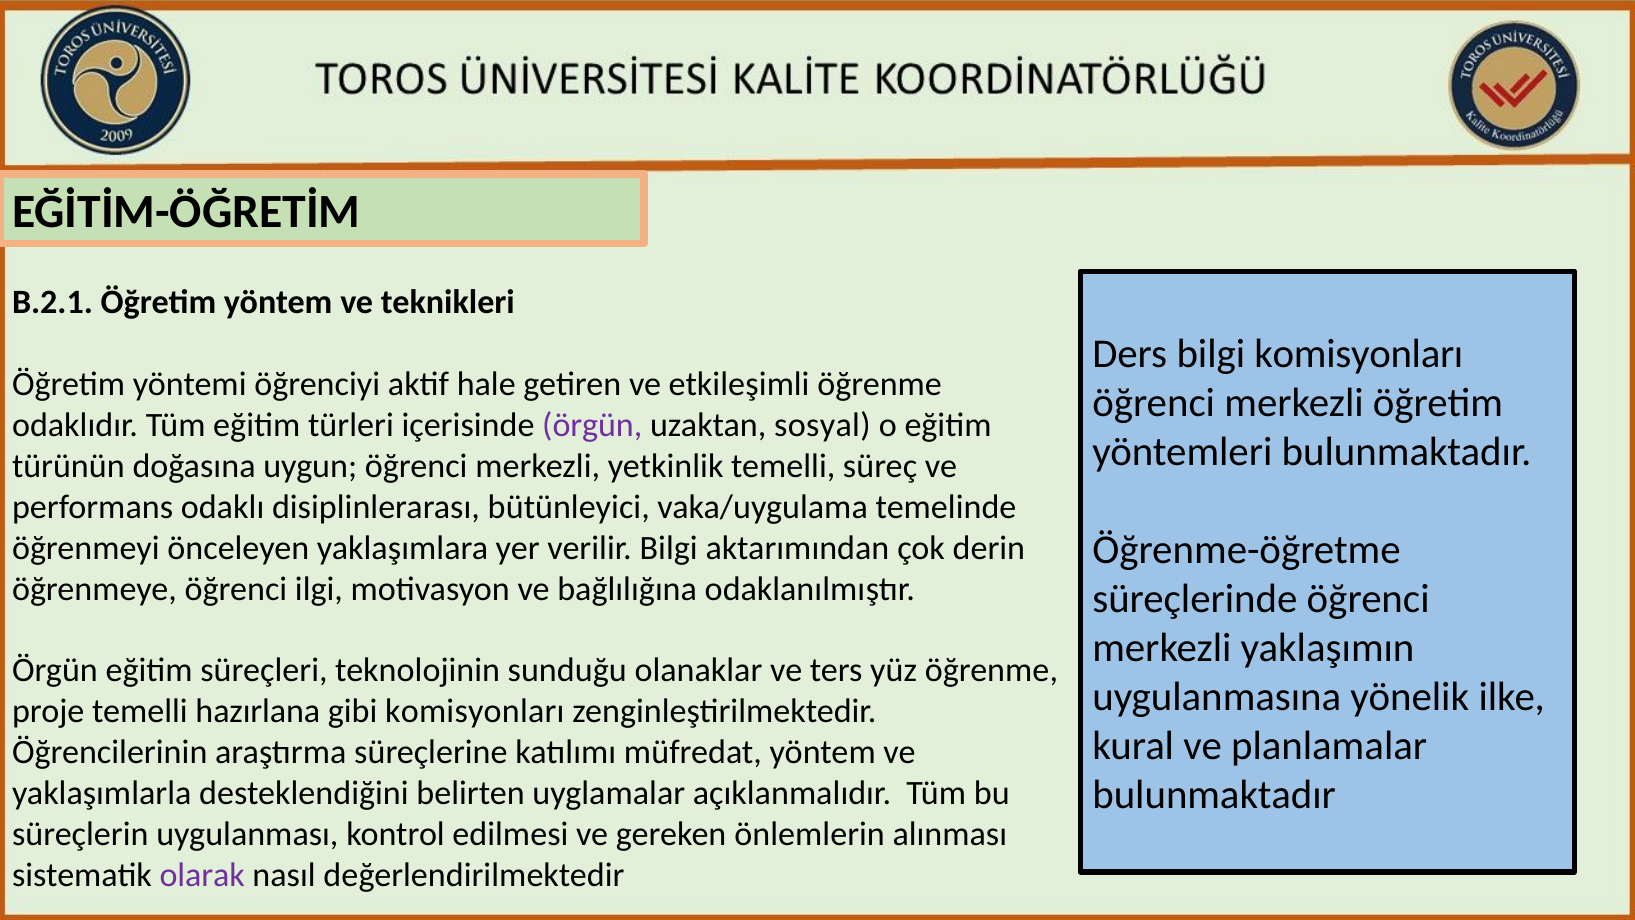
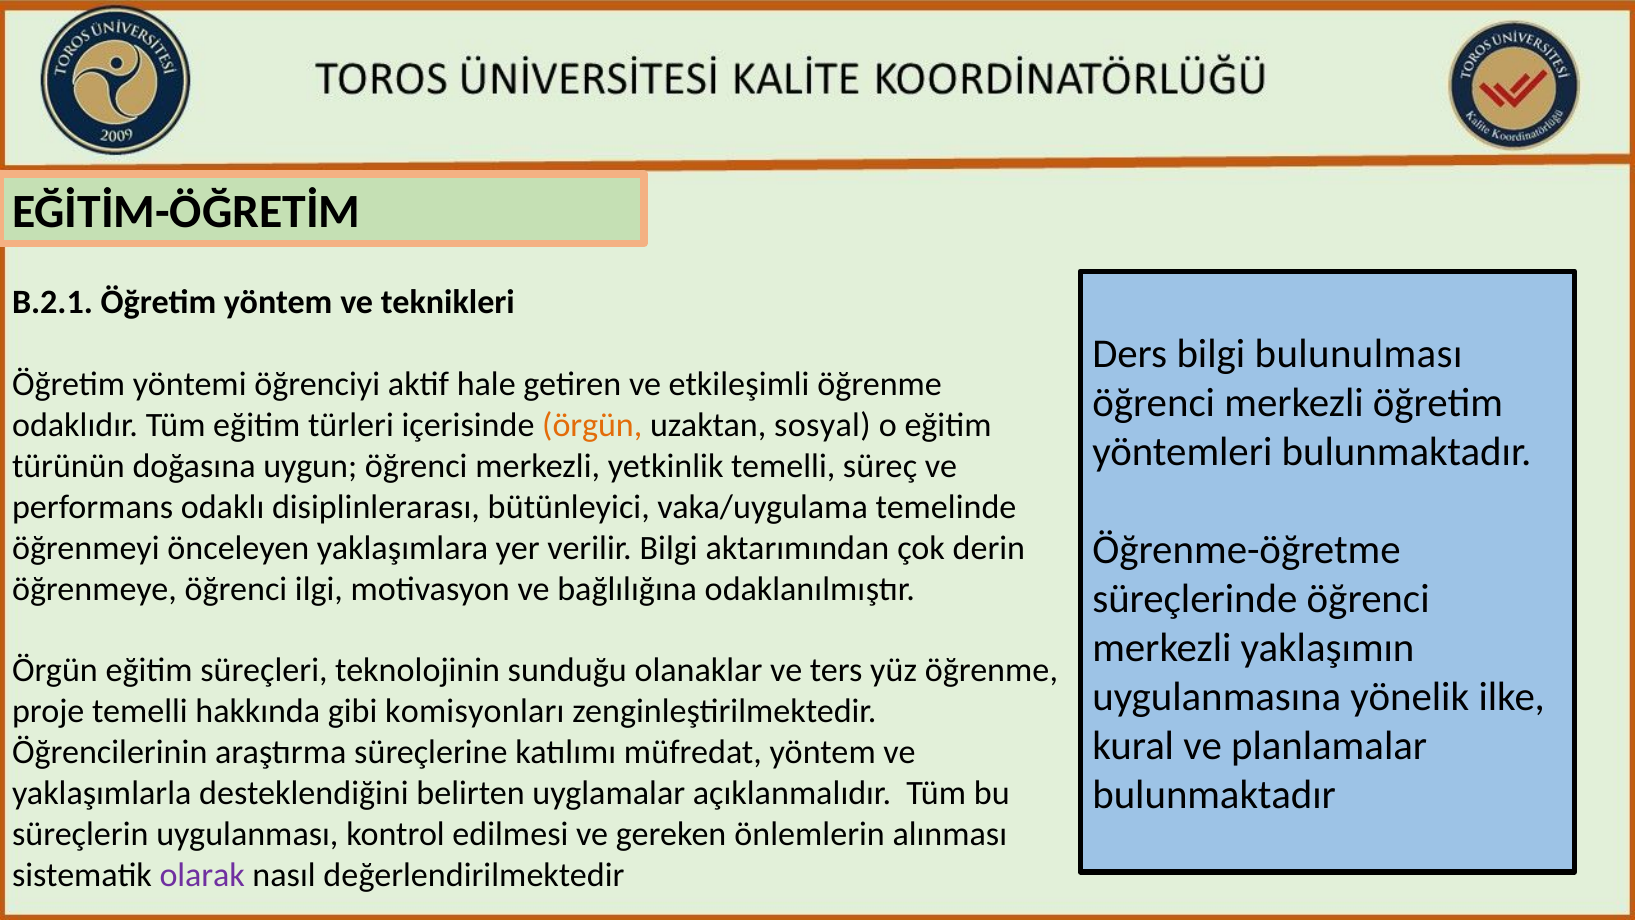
bilgi komisyonları: komisyonları -> bulunulması
örgün at (592, 425) colour: purple -> orange
hazırlana: hazırlana -> hakkında
